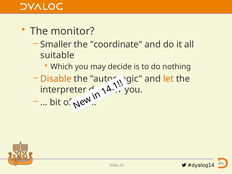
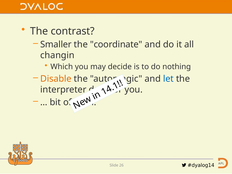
monitor: monitor -> contrast
suitable: suitable -> changin
let colour: orange -> blue
